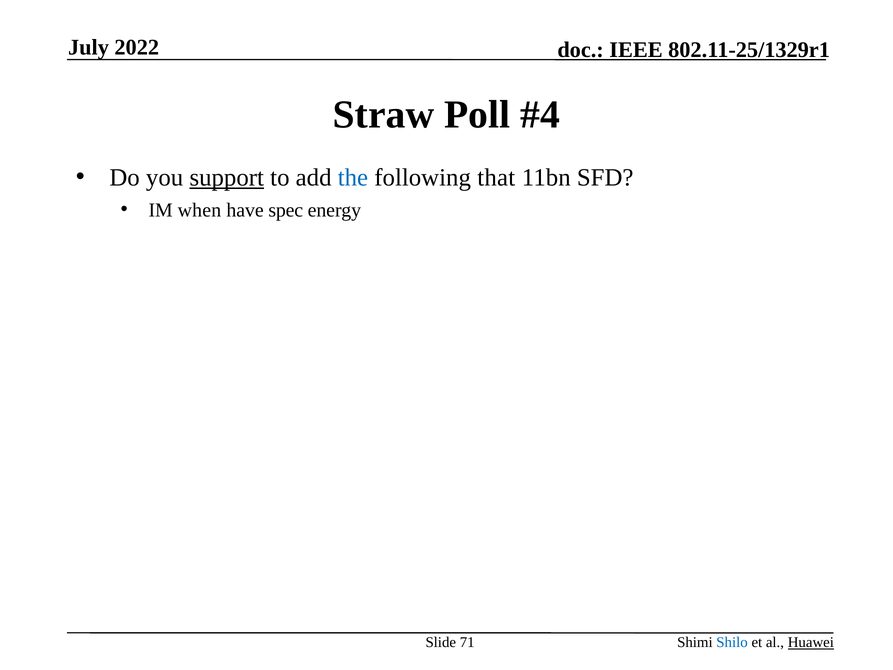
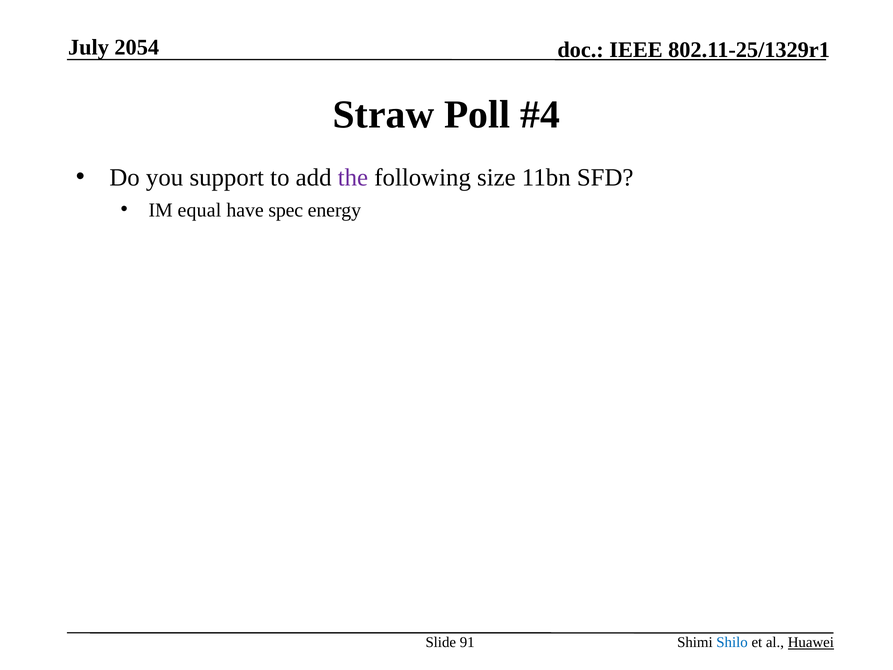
2022: 2022 -> 2054
support underline: present -> none
the colour: blue -> purple
that: that -> size
when: when -> equal
71: 71 -> 91
